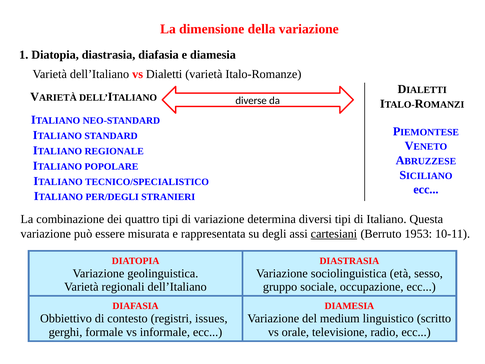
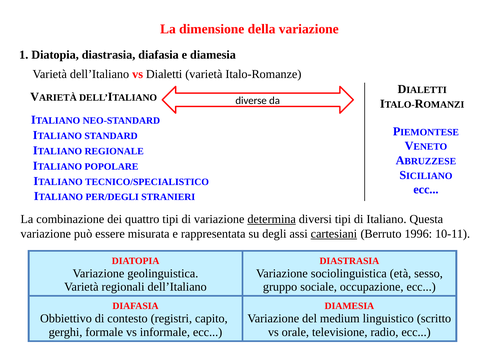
determina underline: none -> present
1953: 1953 -> 1996
issues: issues -> capito
